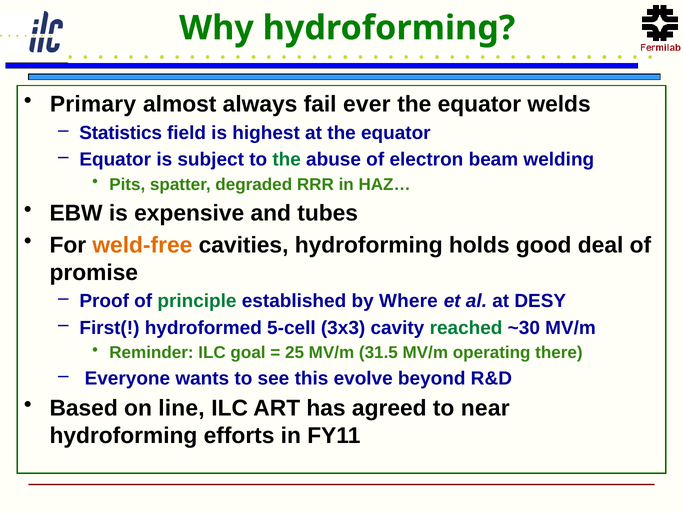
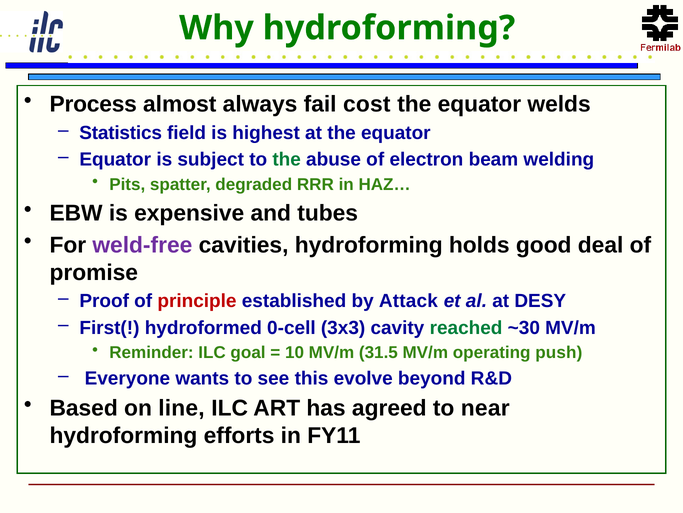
Primary: Primary -> Process
ever: ever -> cost
weld-free colour: orange -> purple
principle colour: green -> red
Where: Where -> Attack
5-cell: 5-cell -> 0-cell
25: 25 -> 10
there: there -> push
